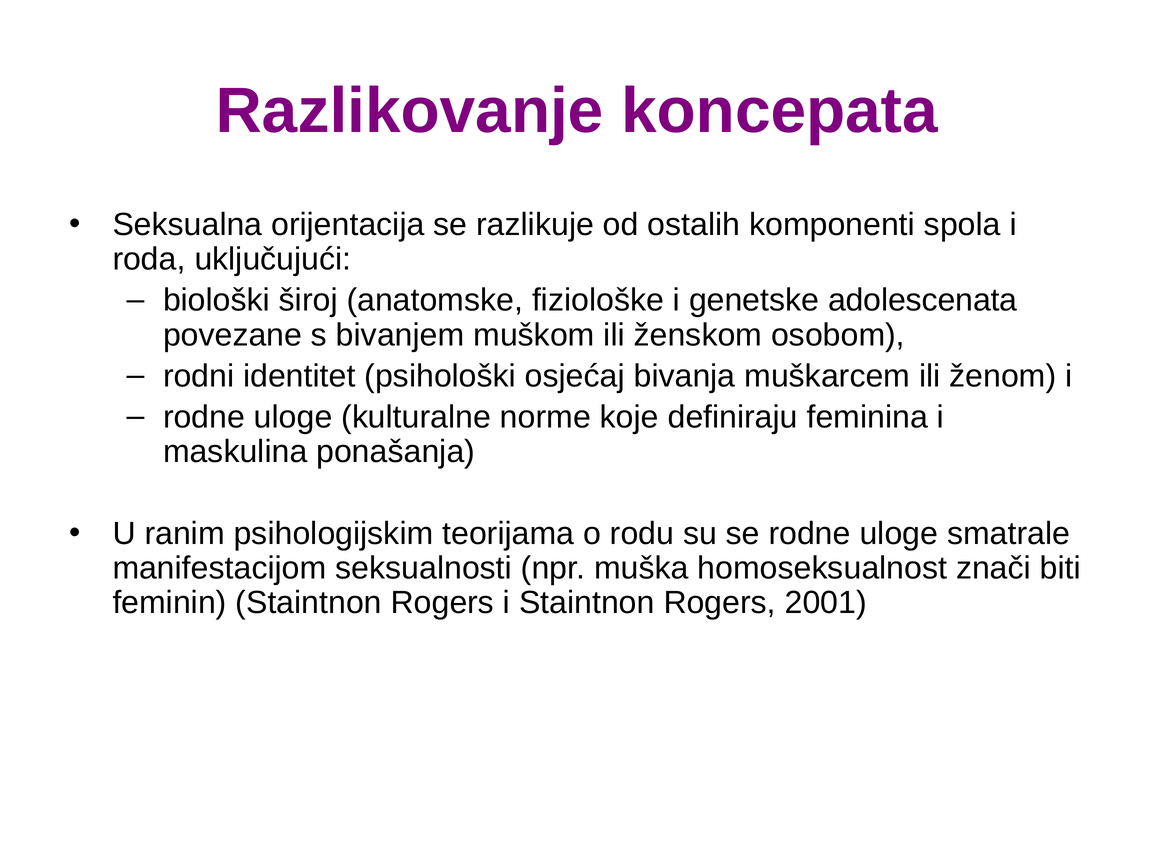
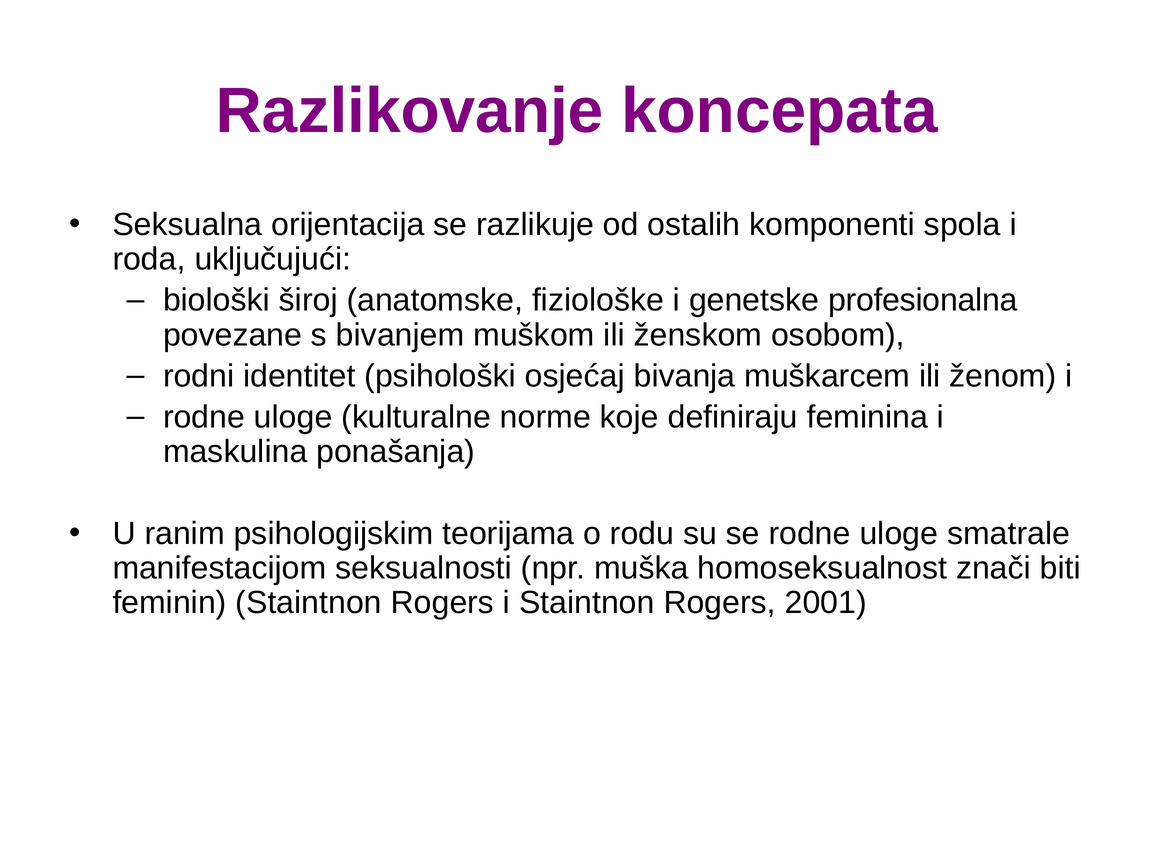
adolescenata: adolescenata -> profesionalna
